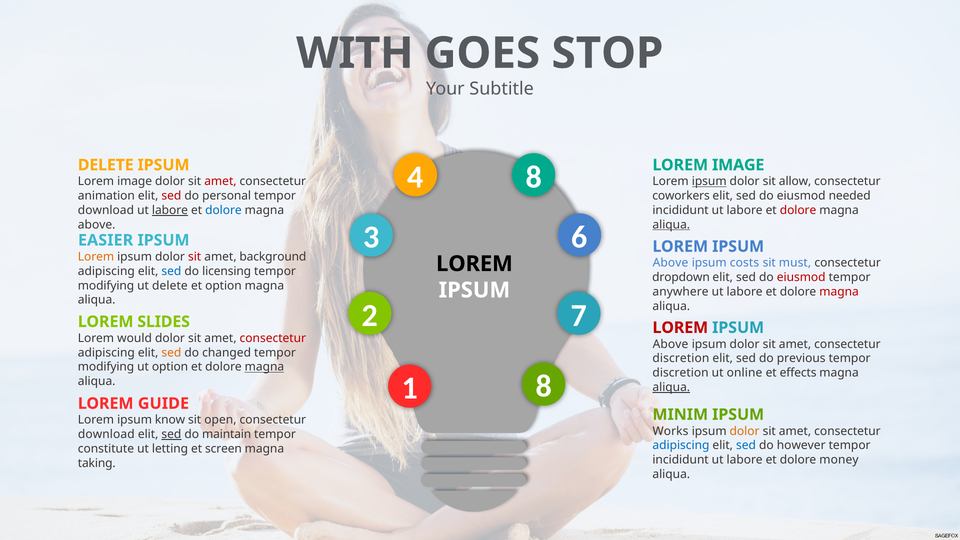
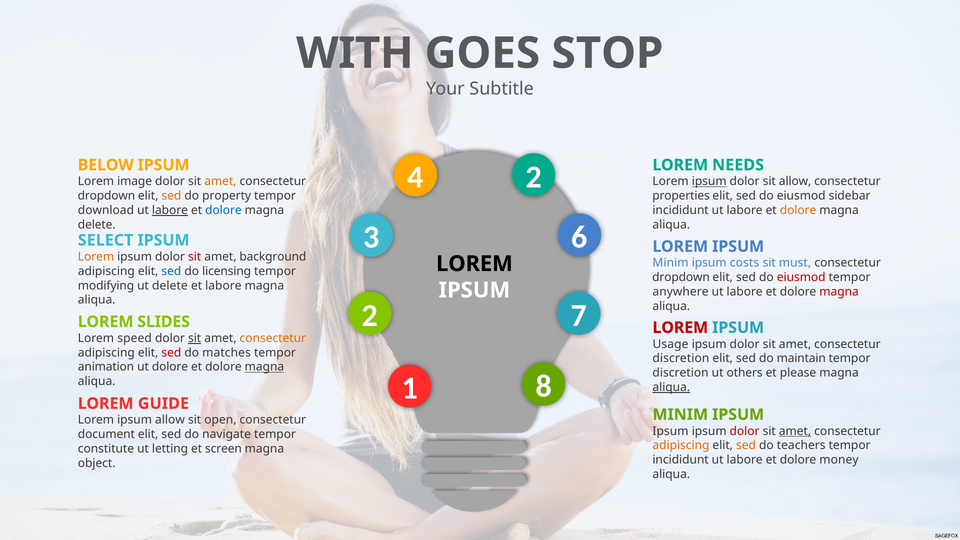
DELETE at (106, 165): DELETE -> BELOW
IMAGE at (738, 165): IMAGE -> NEEDS
4 8: 8 -> 2
amet at (220, 182) colour: red -> orange
animation at (106, 196): animation -> dropdown
sed at (171, 196) colour: red -> orange
personal: personal -> property
coworkers: coworkers -> properties
needed: needed -> sidebar
dolore at (798, 210) colour: red -> orange
above at (97, 225): above -> delete
aliqua at (671, 225) underline: present -> none
EASIER: EASIER -> SELECT
Above at (670, 263): Above -> Minim
et option: option -> labore
would: would -> speed
sit at (195, 338) underline: none -> present
consectetur at (273, 338) colour: red -> orange
Above at (670, 344): Above -> Usage
sed at (171, 353) colour: orange -> red
changed: changed -> matches
previous: previous -> maintain
modifying at (106, 367): modifying -> animation
ut option: option -> dolore
online: online -> others
effects: effects -> please
ipsum know: know -> allow
Works at (670, 431): Works -> Ipsum
dolor at (745, 431) colour: orange -> red
amet at (795, 431) underline: none -> present
download at (106, 434): download -> document
sed at (171, 434) underline: present -> none
maintain: maintain -> navigate
adipiscing at (681, 445) colour: blue -> orange
sed at (746, 445) colour: blue -> orange
however: however -> teachers
taking: taking -> object
